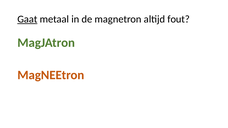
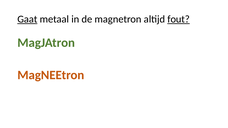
fout underline: none -> present
